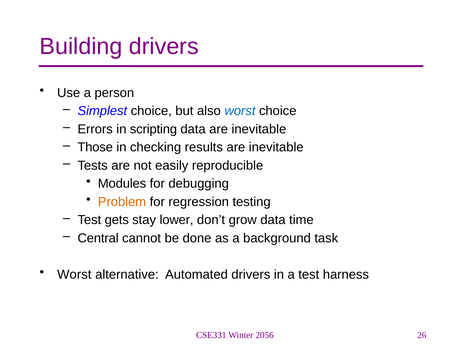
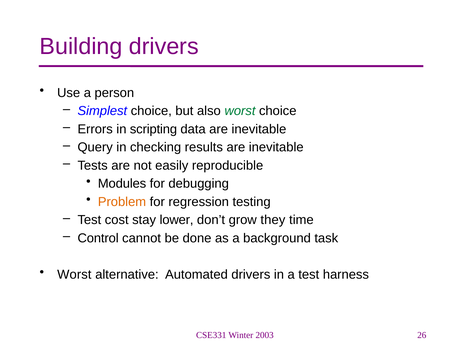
worst at (240, 111) colour: blue -> green
Those: Those -> Query
gets: gets -> cost
grow data: data -> they
Central: Central -> Control
2056: 2056 -> 2003
